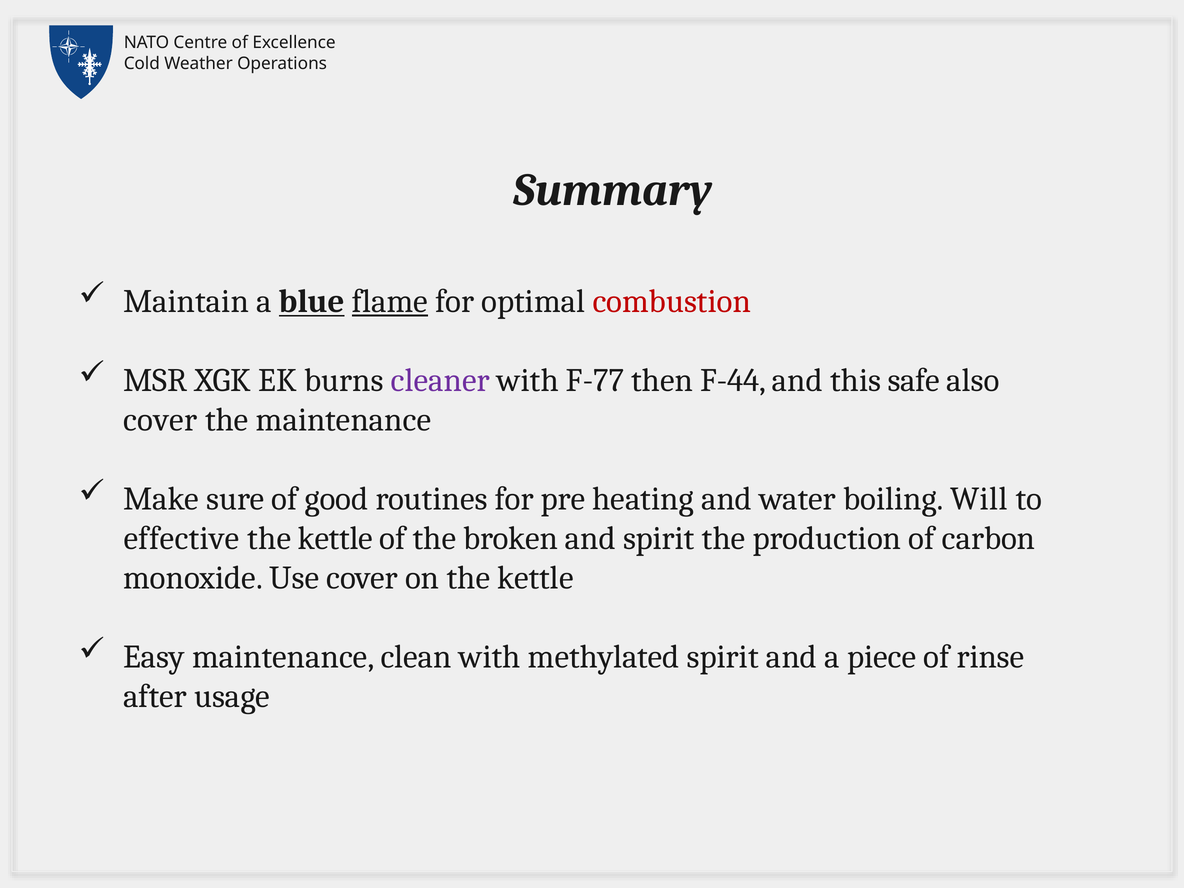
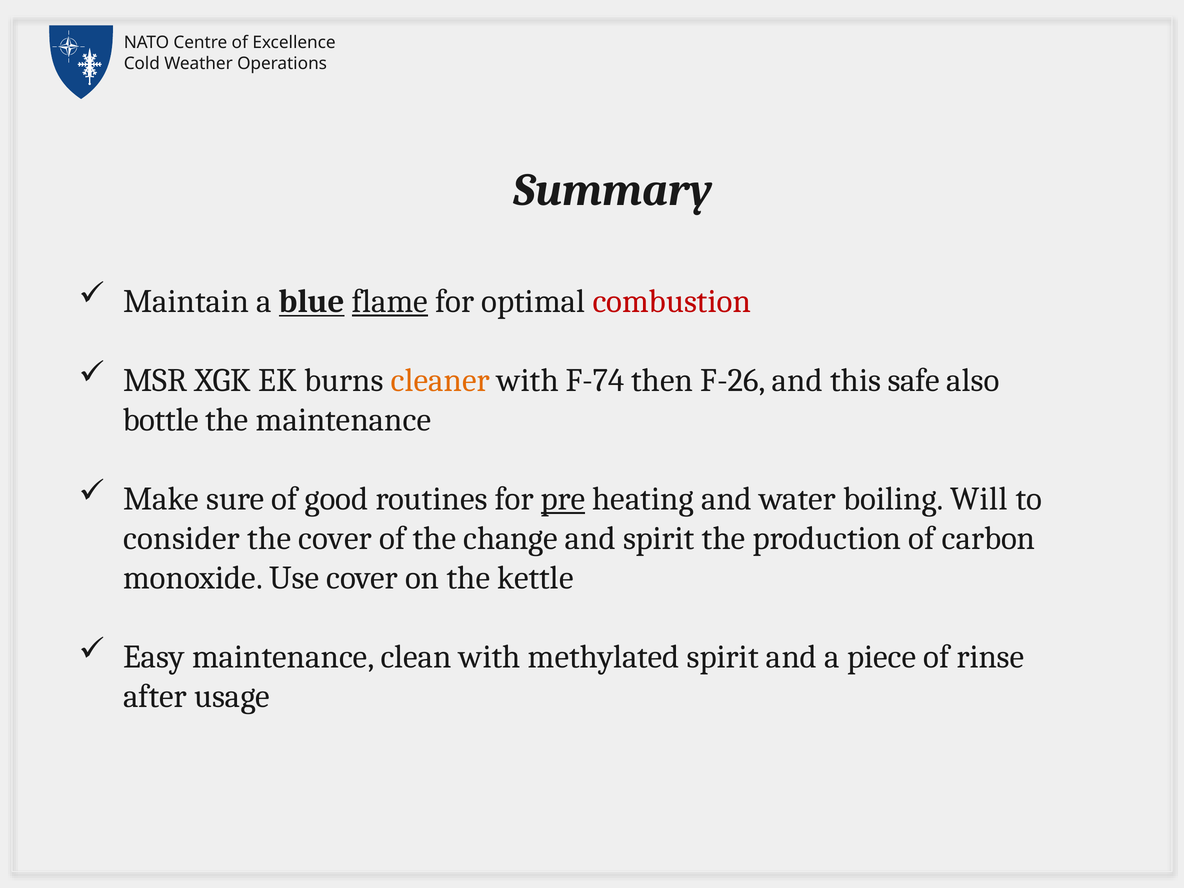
cleaner colour: purple -> orange
F-77: F-77 -> F-74
F-44: F-44 -> F-26
cover at (160, 420): cover -> bottle
pre underline: none -> present
effective: effective -> consider
kettle at (335, 538): kettle -> cover
broken: broken -> change
